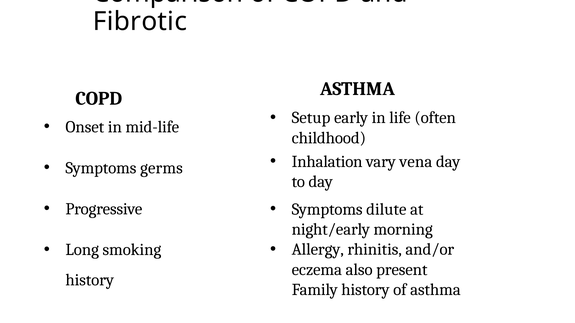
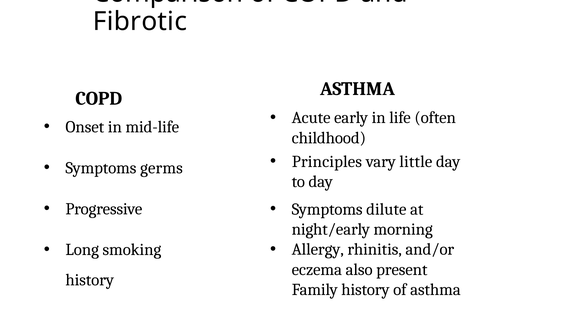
Setup: Setup -> Acute
Inhalation: Inhalation -> Principles
vena: vena -> little
